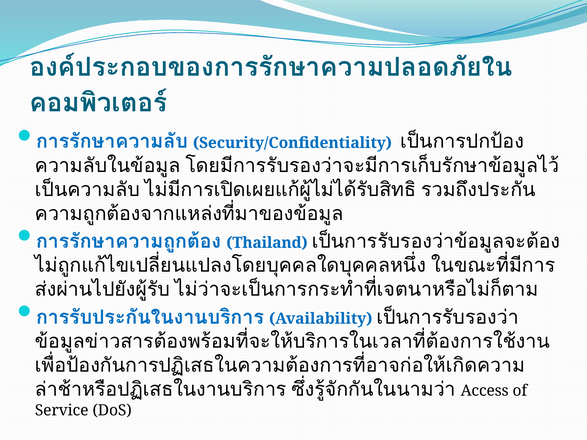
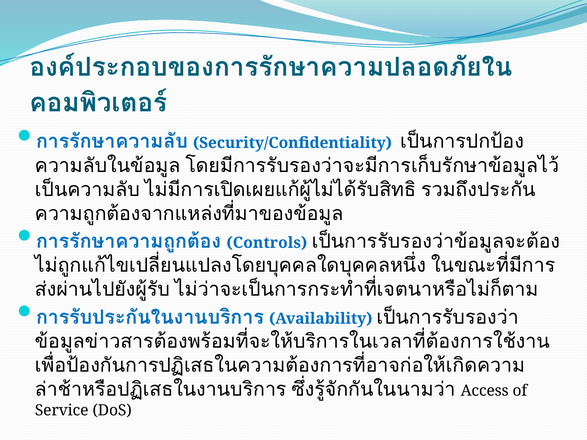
Thailand: Thailand -> Controls
